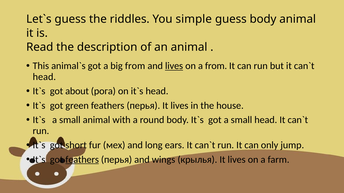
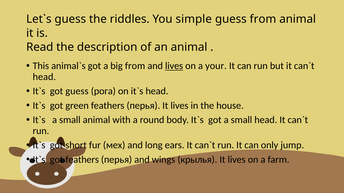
guess body: body -> from
a from: from -> your
got about: about -> guess
feathers at (82, 160) underline: present -> none
